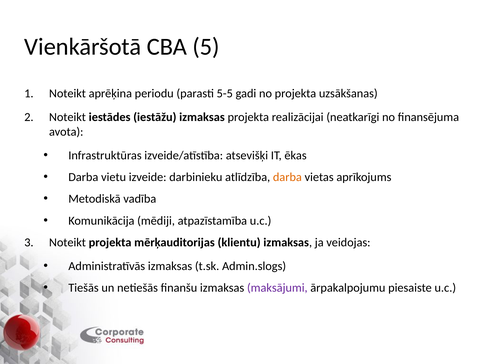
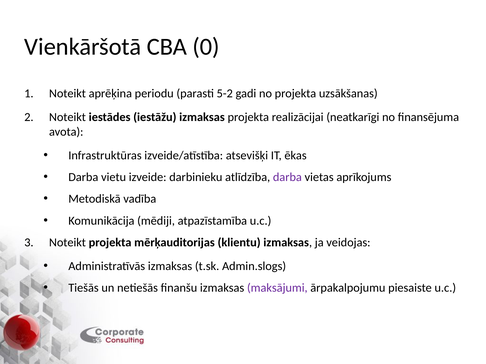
5: 5 -> 0
5-5: 5-5 -> 5-2
darba at (287, 177) colour: orange -> purple
